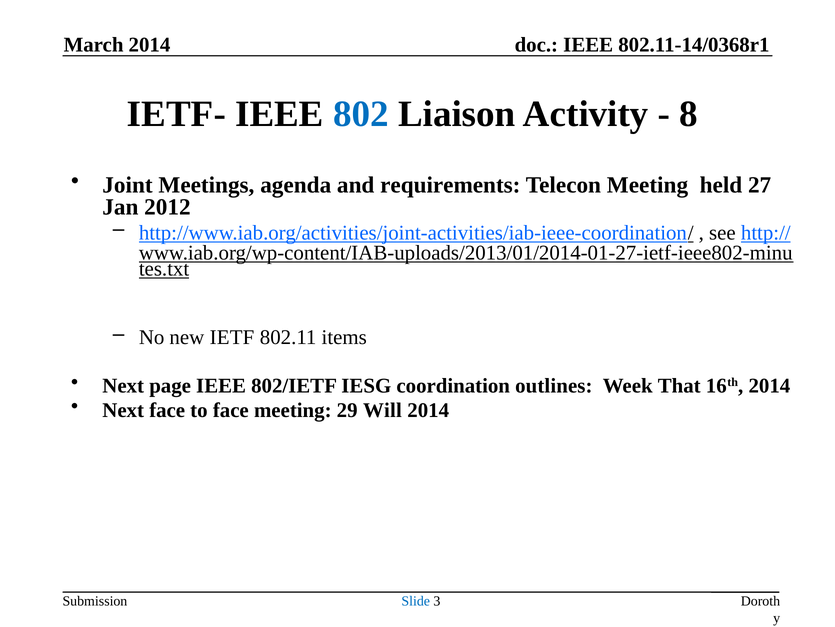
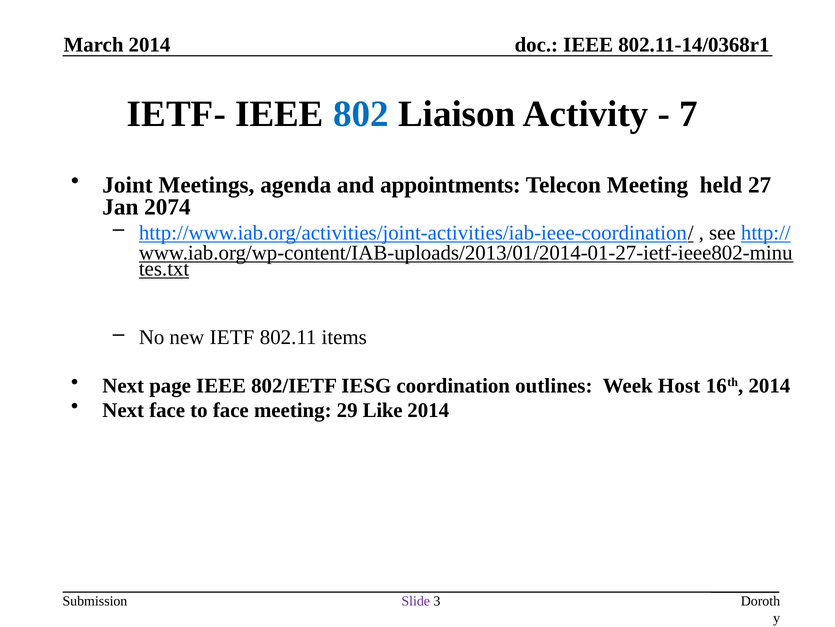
8: 8 -> 7
requirements: requirements -> appointments
2012: 2012 -> 2074
That: That -> Host
Will: Will -> Like
Slide colour: blue -> purple
